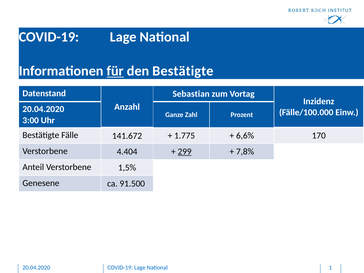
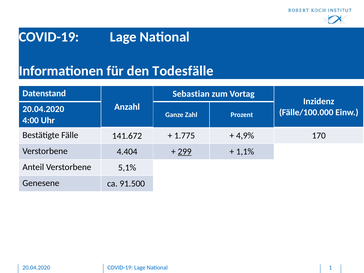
für underline: present -> none
den Bestätigte: Bestätigte -> Todesfälle
3:00: 3:00 -> 4:00
6,6%: 6,6% -> 4,9%
7,8%: 7,8% -> 1,1%
1,5%: 1,5% -> 5,1%
